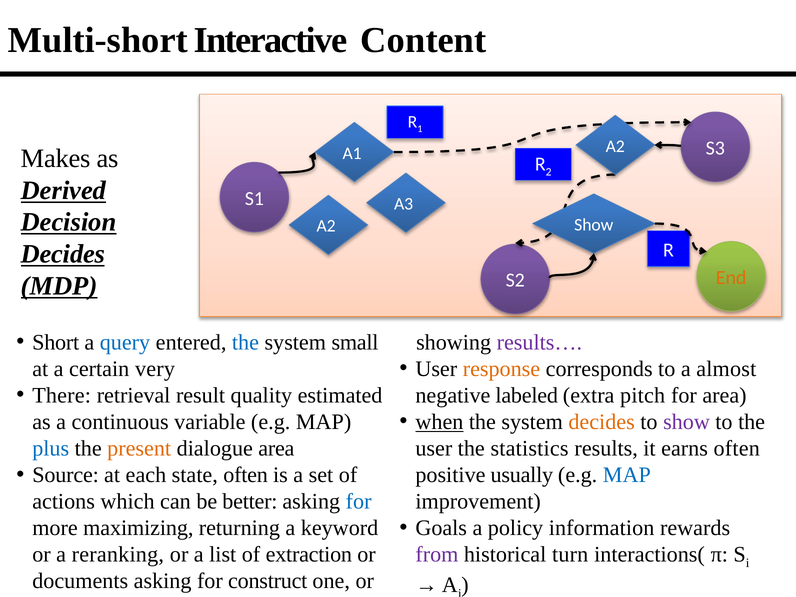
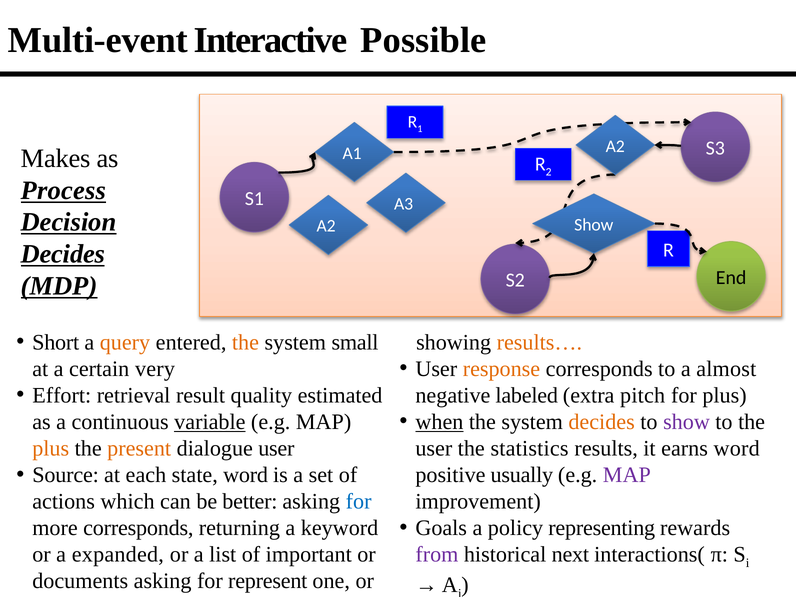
Multi-short: Multi-short -> Multi-event
Content: Content -> Possible
Derived: Derived -> Process
End colour: orange -> black
query colour: blue -> orange
the at (245, 342) colour: blue -> orange
results… colour: purple -> orange
There: There -> Effort
for area: area -> plus
variable underline: none -> present
plus at (51, 448) colour: blue -> orange
dialogue area: area -> user
earns often: often -> word
state often: often -> word
MAP at (627, 475) colour: blue -> purple
information: information -> representing
more maximizing: maximizing -> corresponds
reranking: reranking -> expanded
extraction: extraction -> important
turn: turn -> next
construct: construct -> represent
